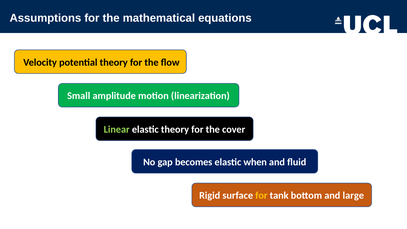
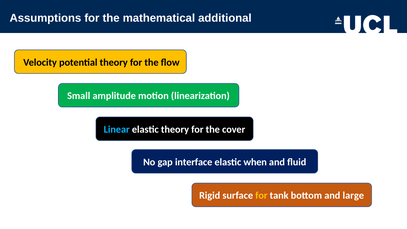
equations: equations -> additional
Linear colour: light green -> light blue
becomes: becomes -> interface
